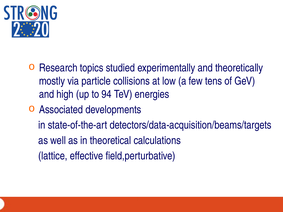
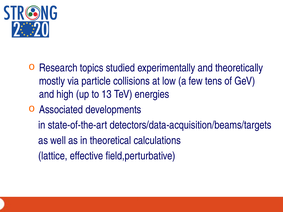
94: 94 -> 13
